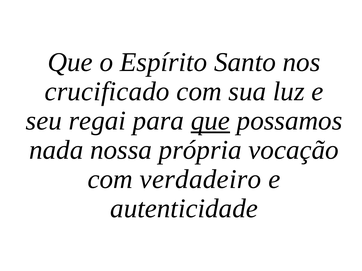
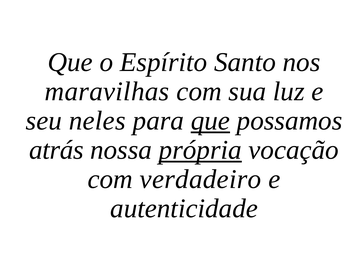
crucificado: crucificado -> maravilhas
regai: regai -> neles
nada: nada -> atrás
própria underline: none -> present
